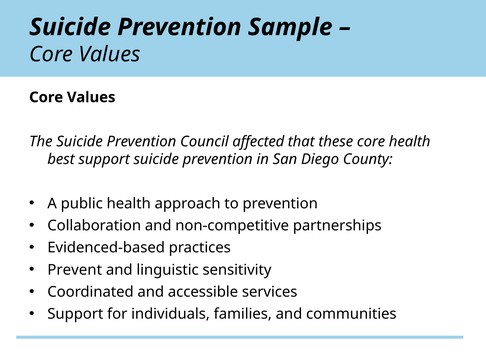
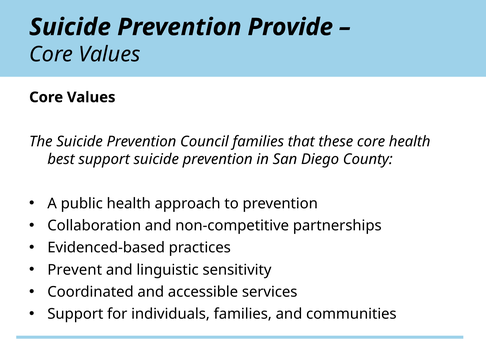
Sample: Sample -> Provide
Council affected: affected -> families
